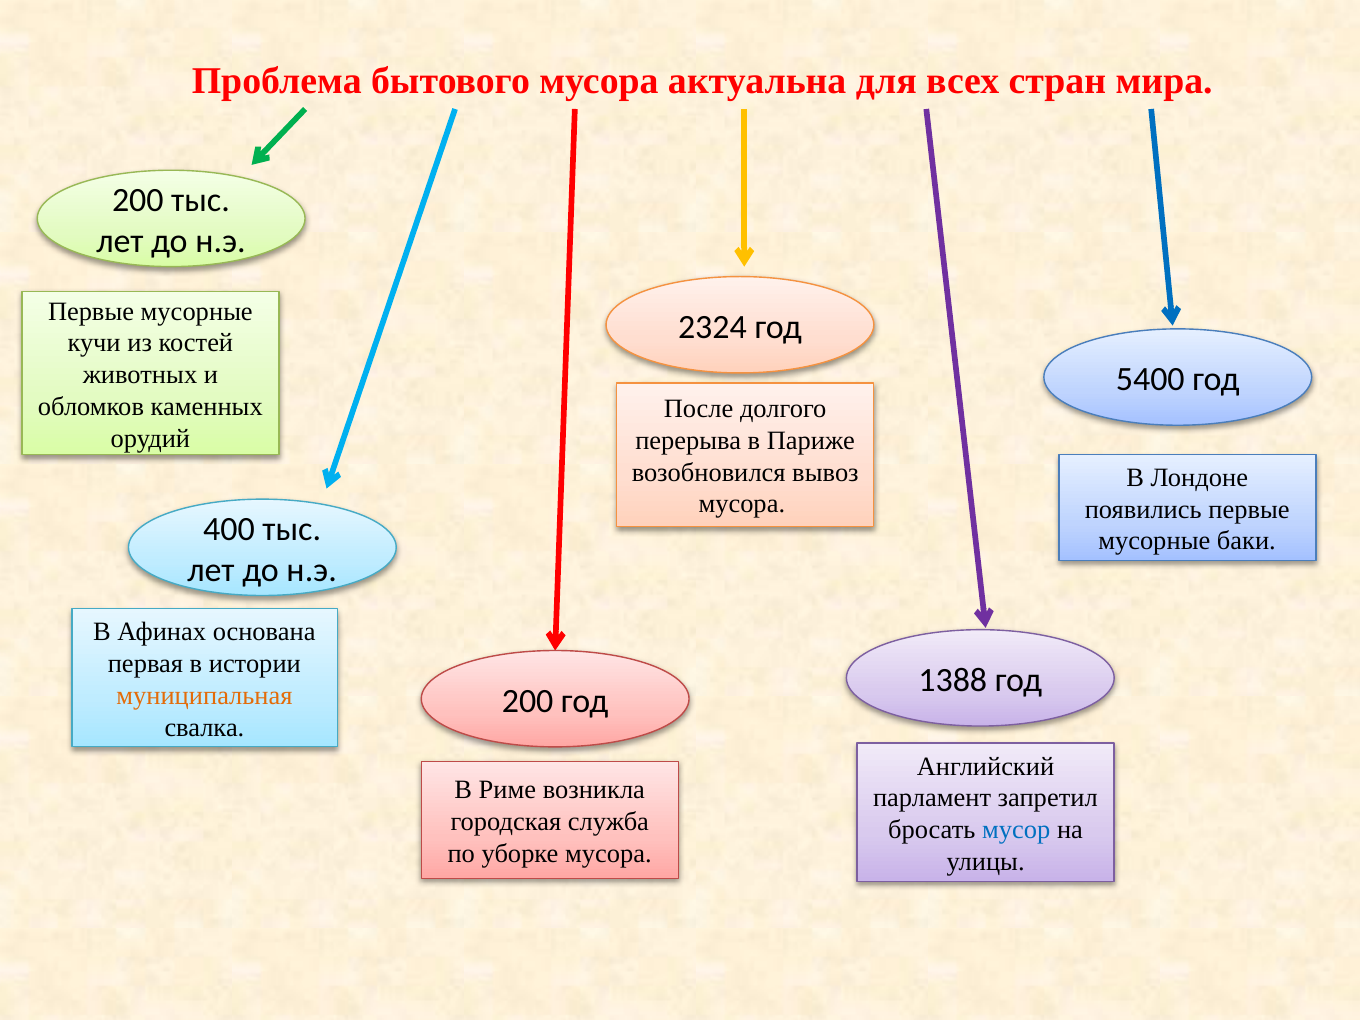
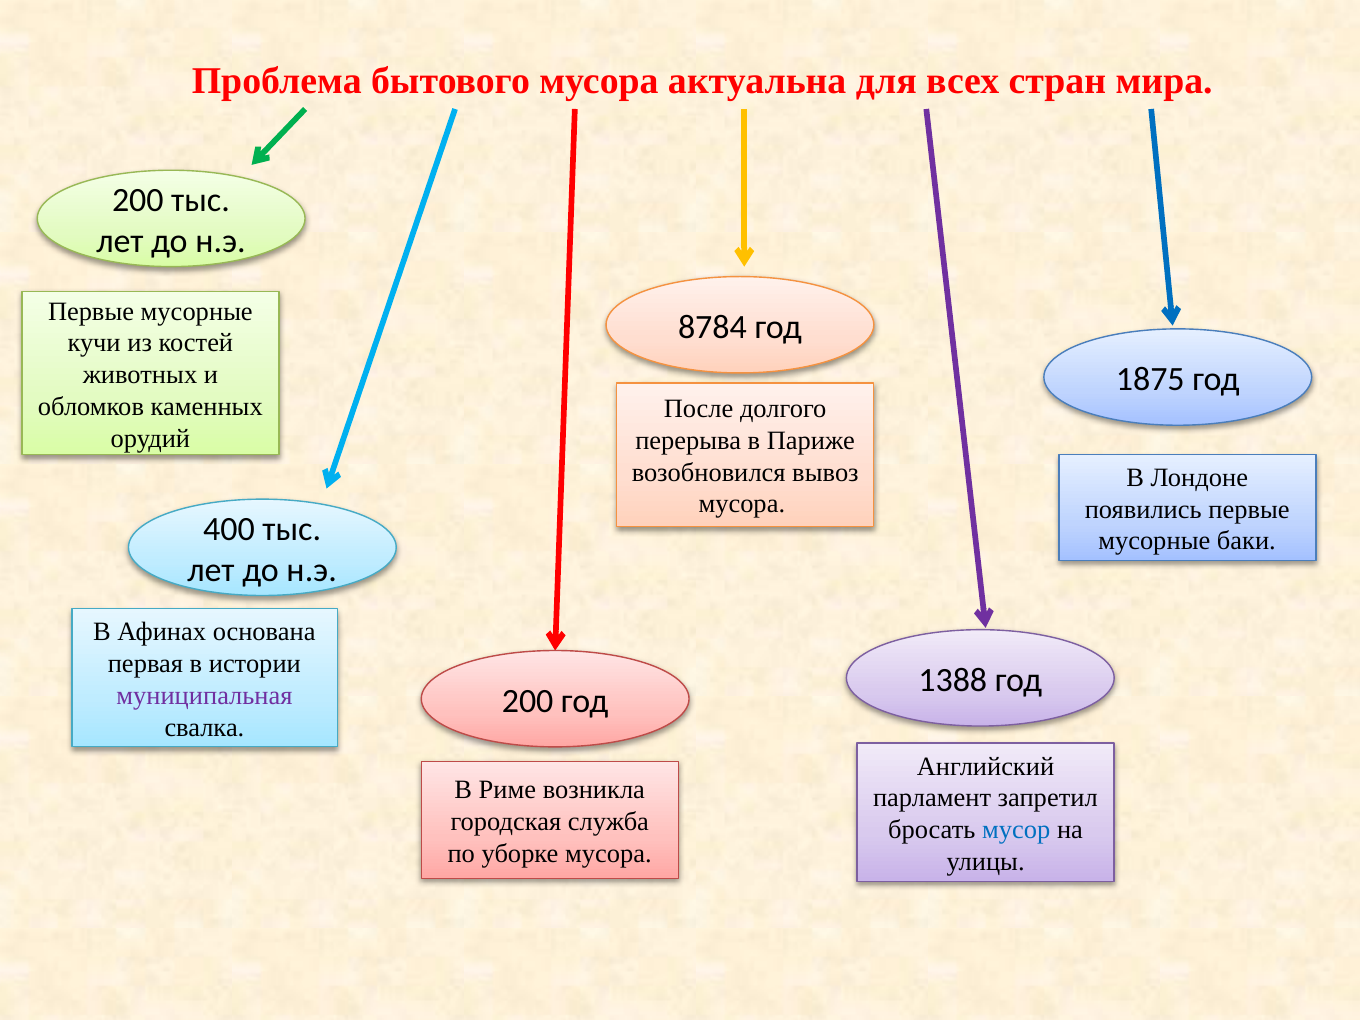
2324: 2324 -> 8784
5400: 5400 -> 1875
муниципальная colour: orange -> purple
